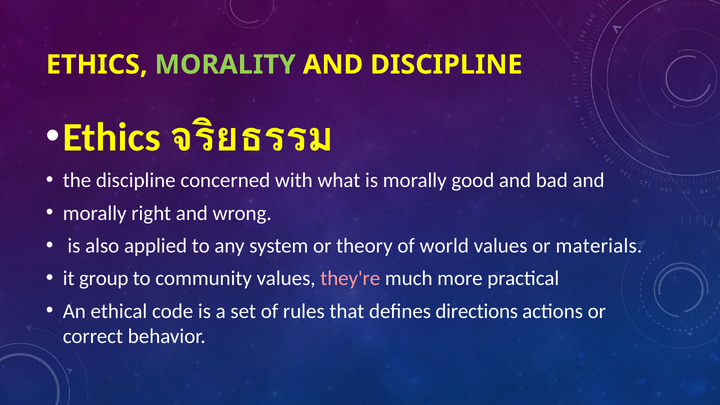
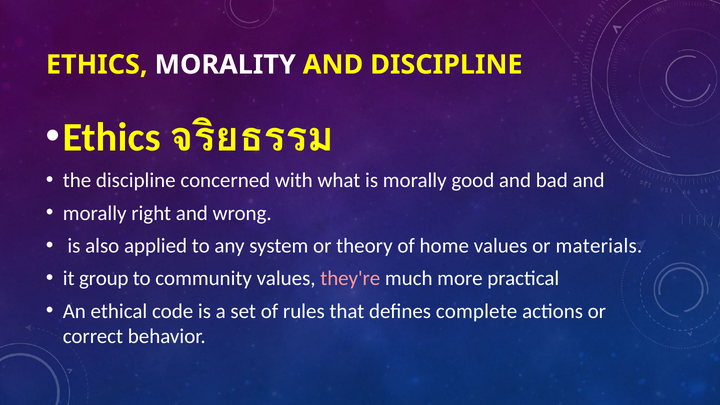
MORALITY colour: light green -> white
world: world -> home
directions: directions -> complete
